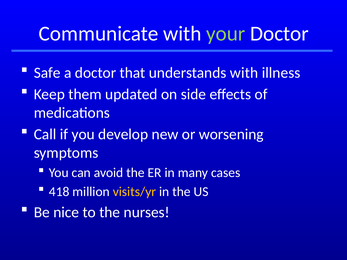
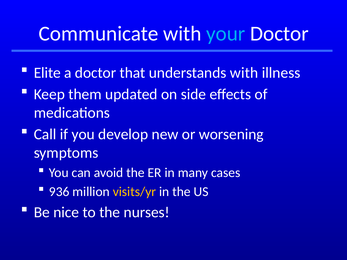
your colour: light green -> light blue
Safe: Safe -> Elite
418: 418 -> 936
